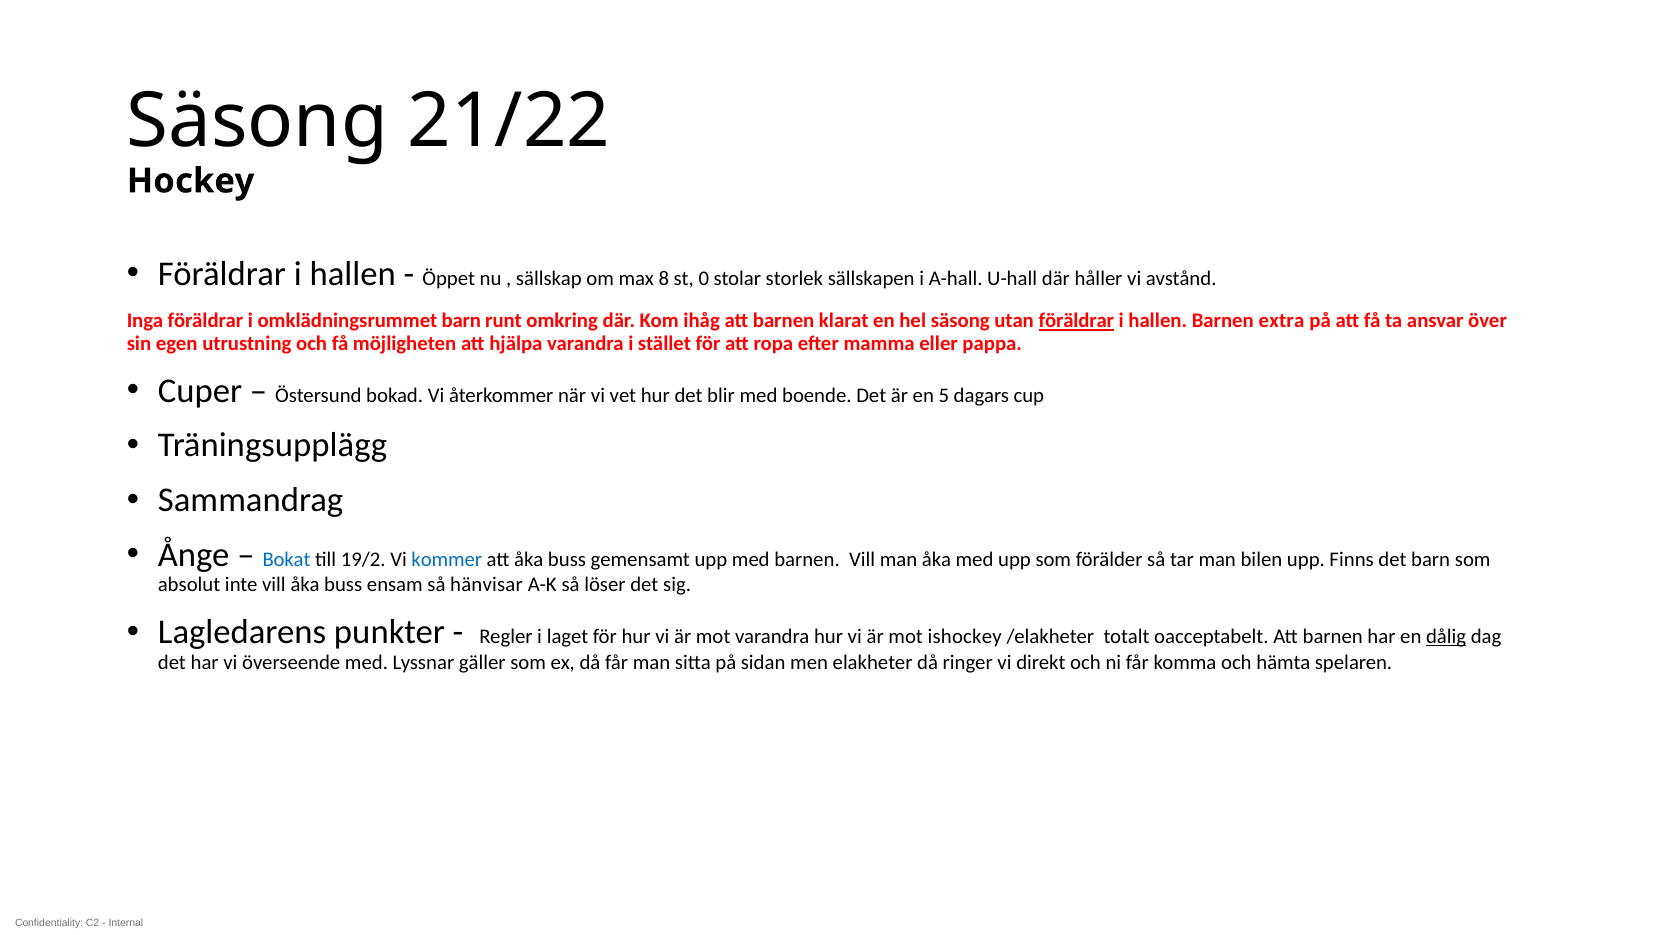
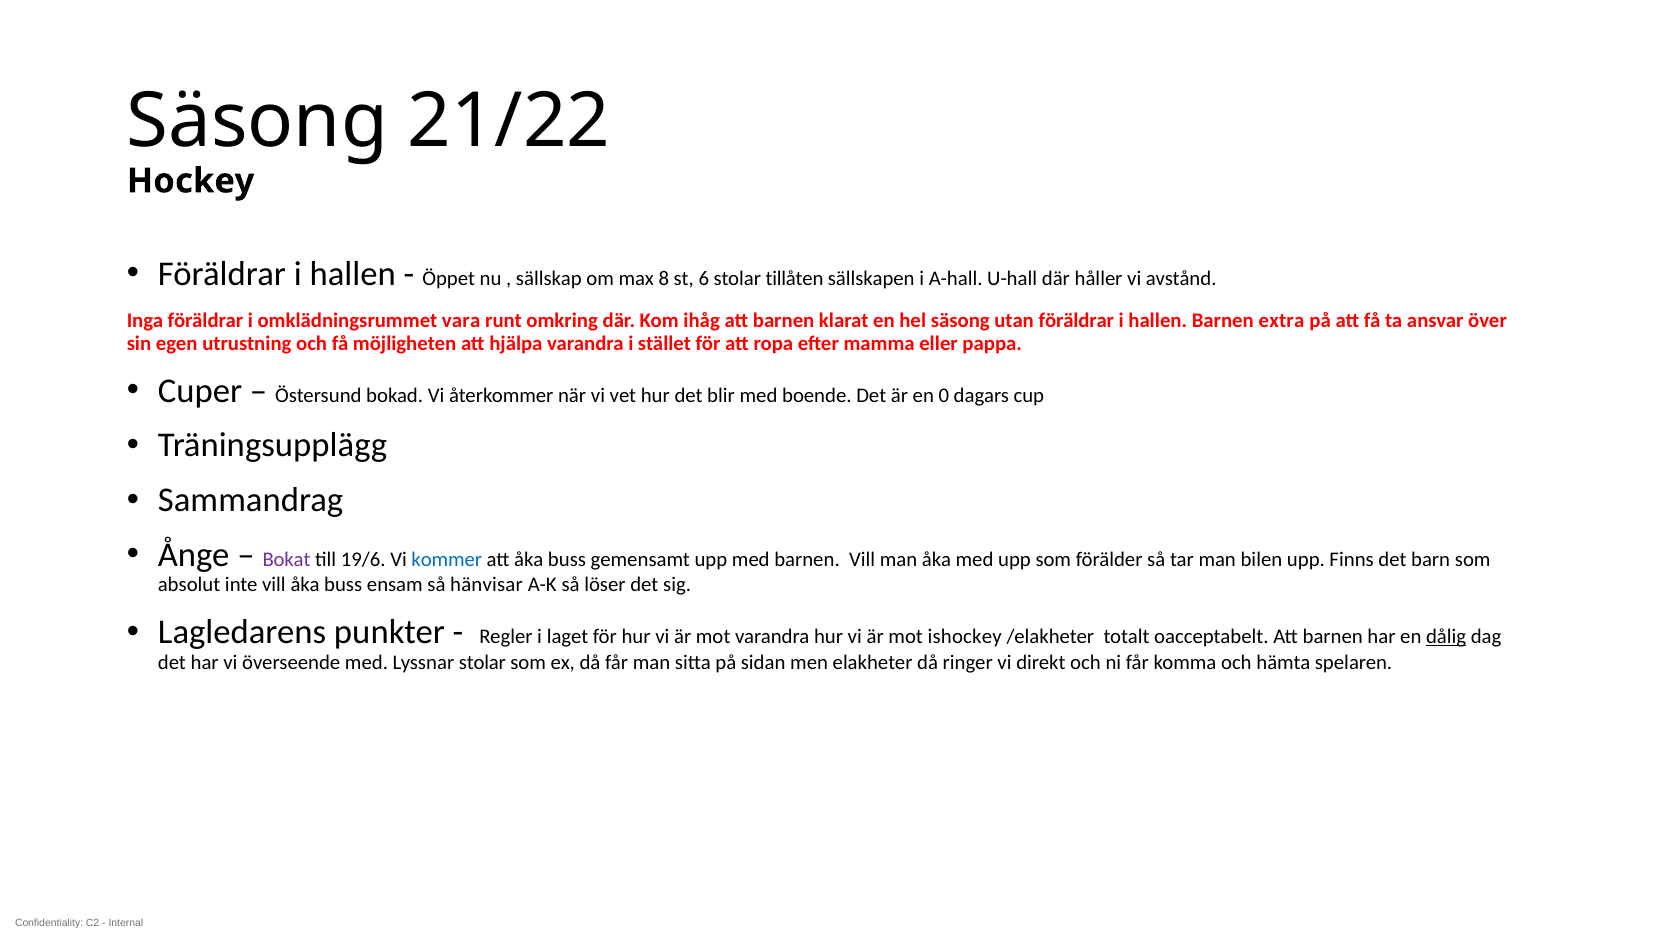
0: 0 -> 6
storlek: storlek -> tillåten
omklädningsrummet barn: barn -> vara
föräldrar at (1076, 321) underline: present -> none
5: 5 -> 0
Bokat colour: blue -> purple
19/2: 19/2 -> 19/6
Lyssnar gäller: gäller -> stolar
